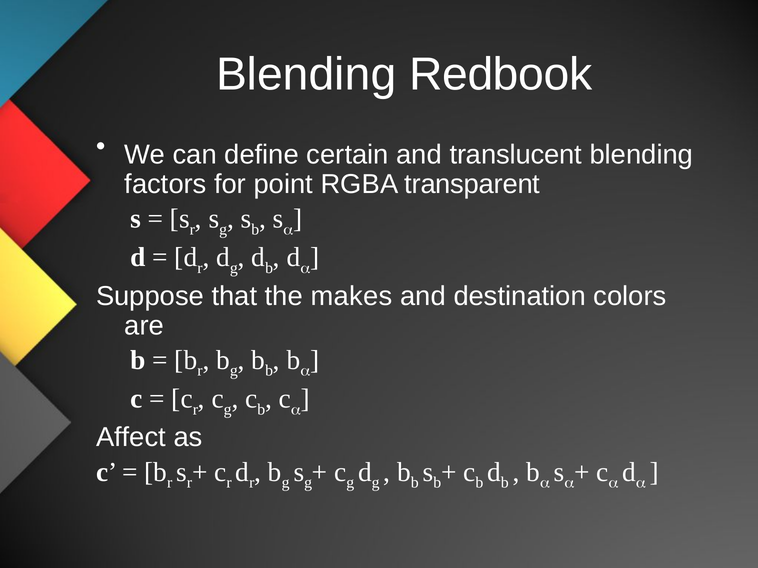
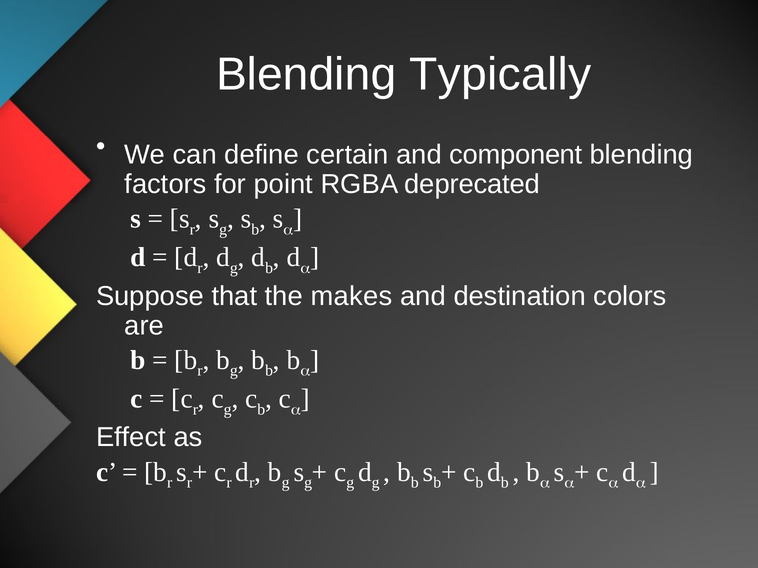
Redbook: Redbook -> Typically
translucent: translucent -> component
transparent: transparent -> deprecated
Affect: Affect -> Effect
